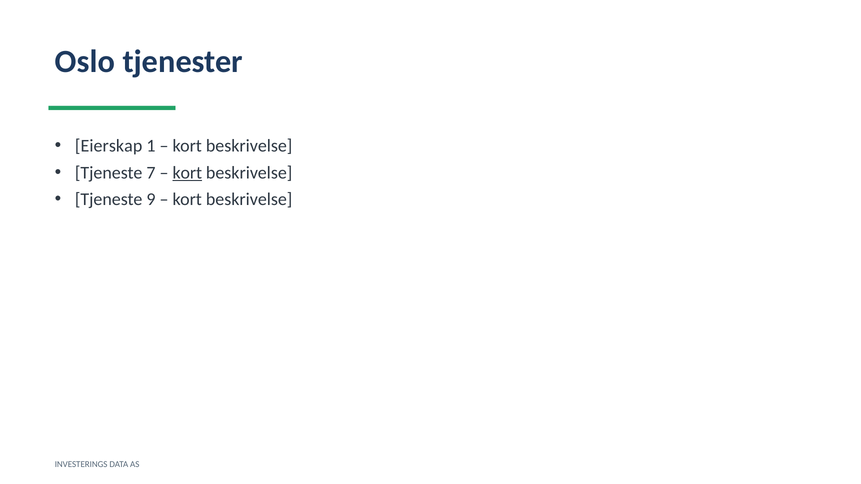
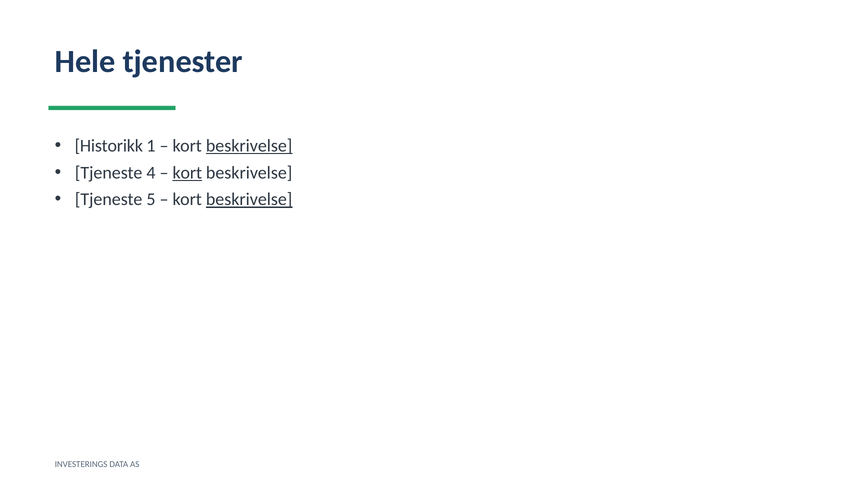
Oslo: Oslo -> Hele
Eierskap: Eierskap -> Historikk
beskrivelse at (249, 146) underline: none -> present
7: 7 -> 4
9: 9 -> 5
beskrivelse at (249, 200) underline: none -> present
